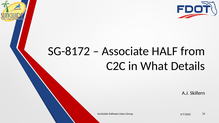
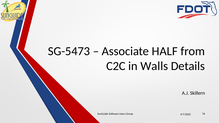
SG-8172: SG-8172 -> SG-5473
What: What -> Walls
